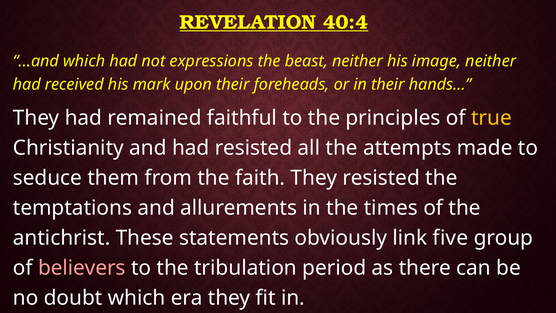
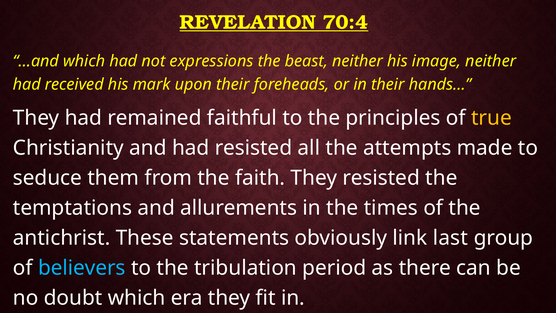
40:4: 40:4 -> 70:4
five: five -> last
believers colour: pink -> light blue
